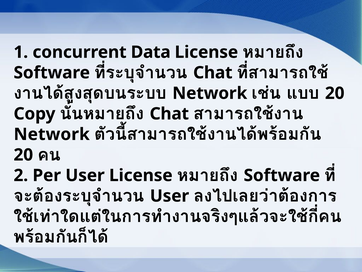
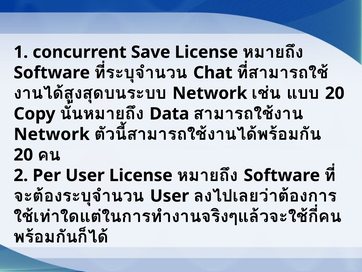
Data: Data -> Save
Chat at (169, 114): Chat -> Data
